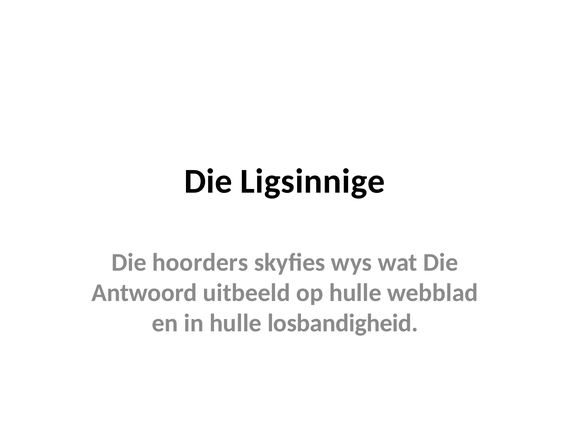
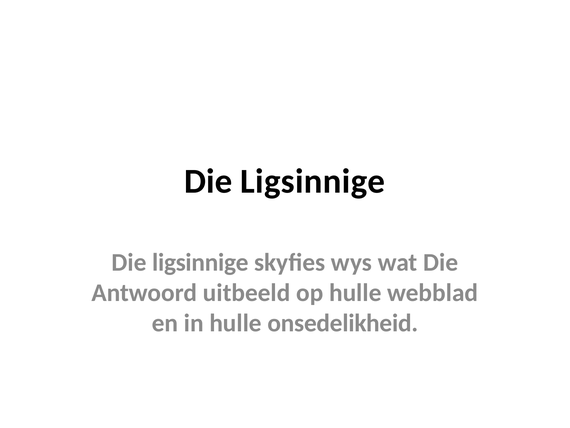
hoorders at (200, 262): hoorders -> ligsinnige
losbandigheid: losbandigheid -> onsedelikheid
